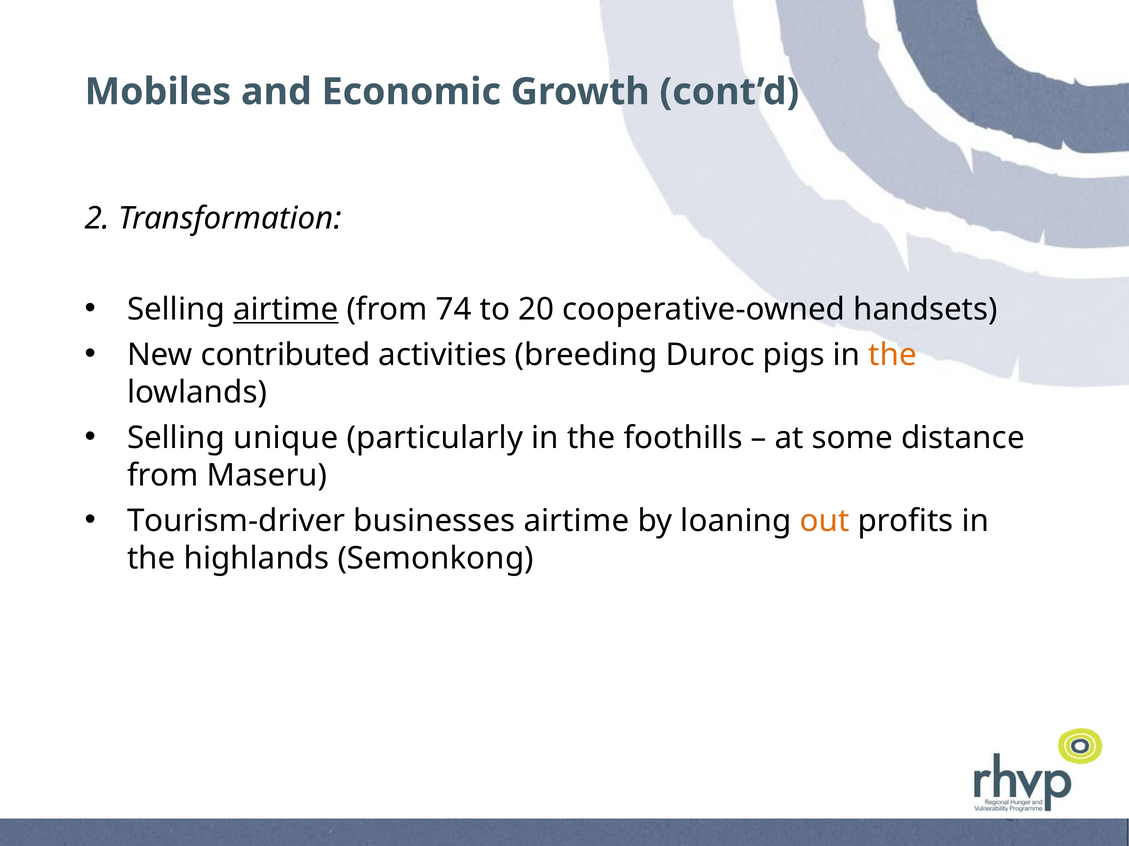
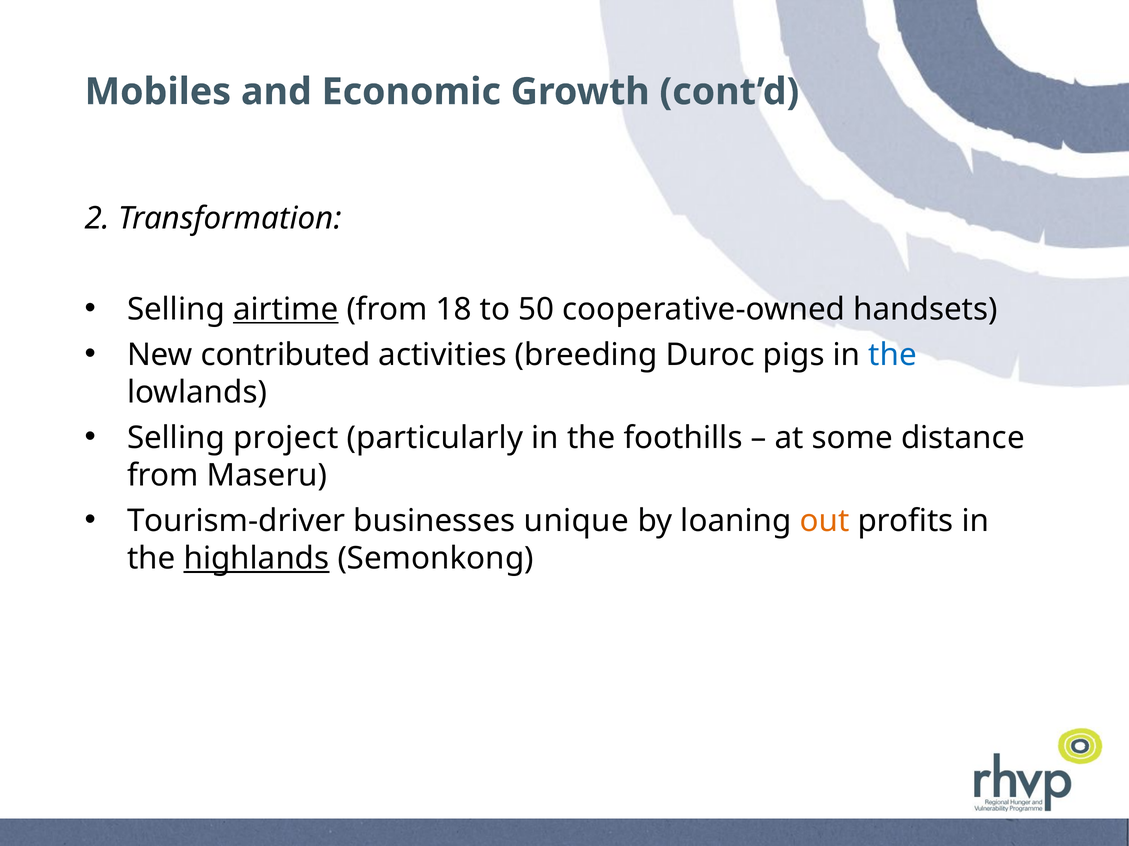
74: 74 -> 18
20: 20 -> 50
the at (893, 355) colour: orange -> blue
unique: unique -> project
businesses airtime: airtime -> unique
highlands underline: none -> present
